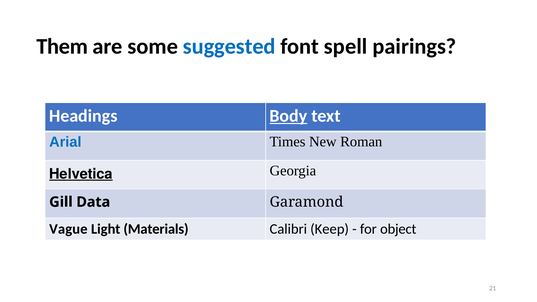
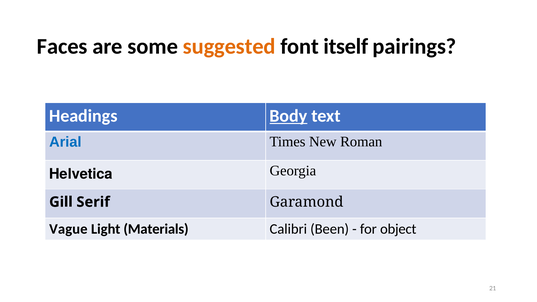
Them: Them -> Faces
suggested colour: blue -> orange
spell: spell -> itself
Helvetica underline: present -> none
Data: Data -> Serif
Keep: Keep -> Been
